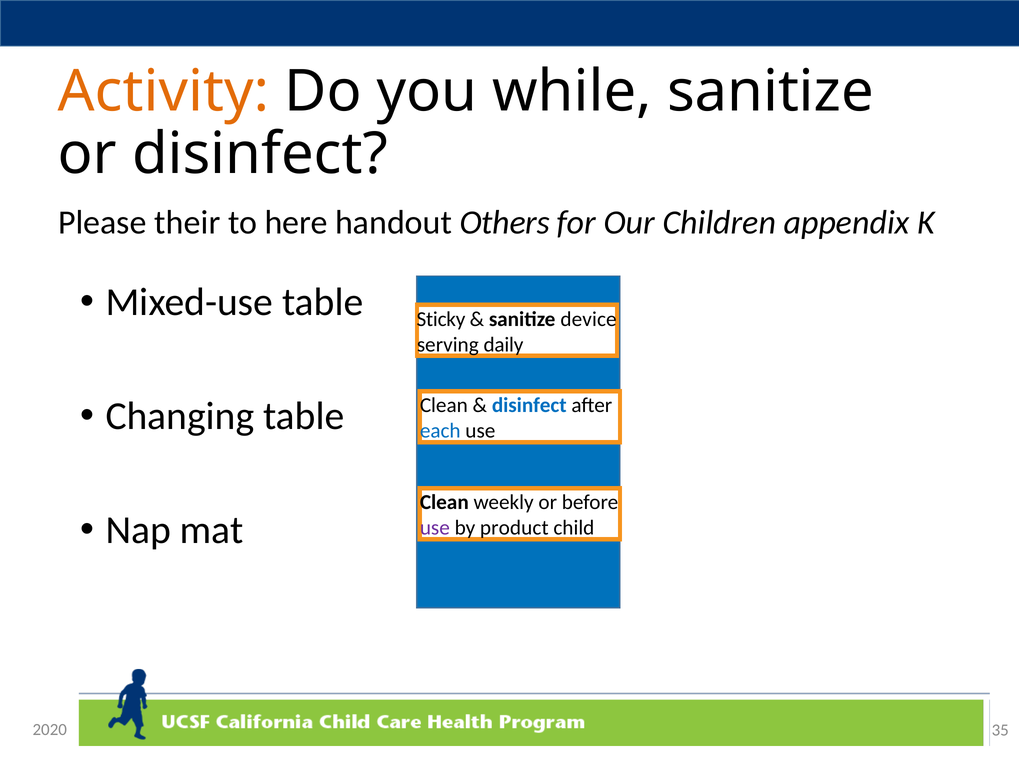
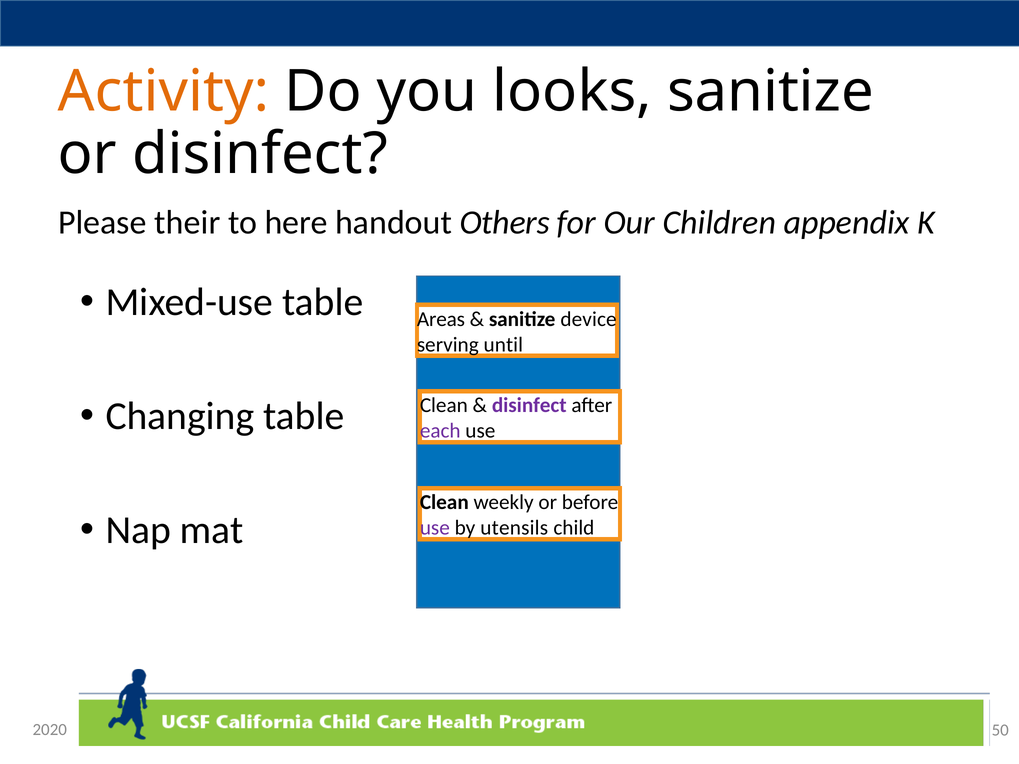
while: while -> looks
Sticky: Sticky -> Areas
daily: daily -> until
disinfect at (529, 406) colour: blue -> purple
each colour: blue -> purple
product: product -> utensils
35: 35 -> 50
